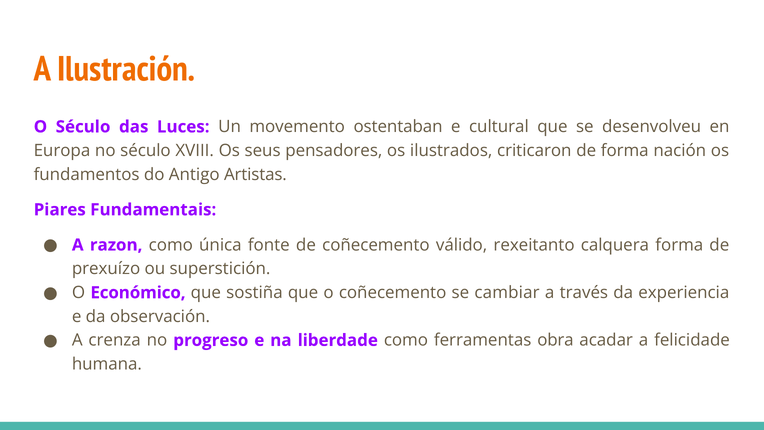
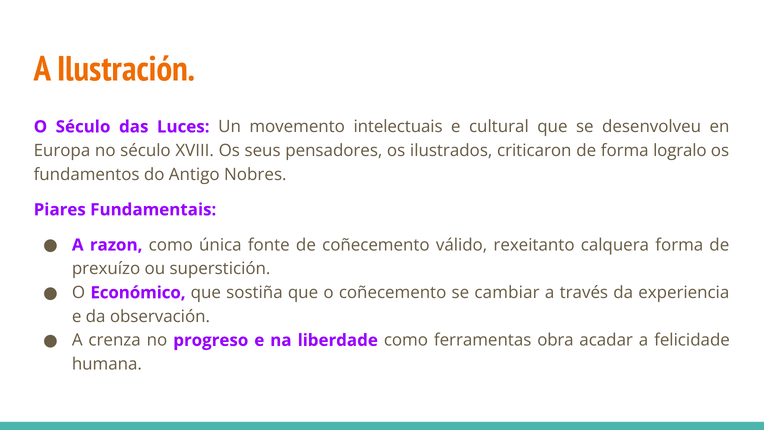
ostentaban: ostentaban -> intelectuais
nación: nación -> logralo
Artistas: Artistas -> Nobres
